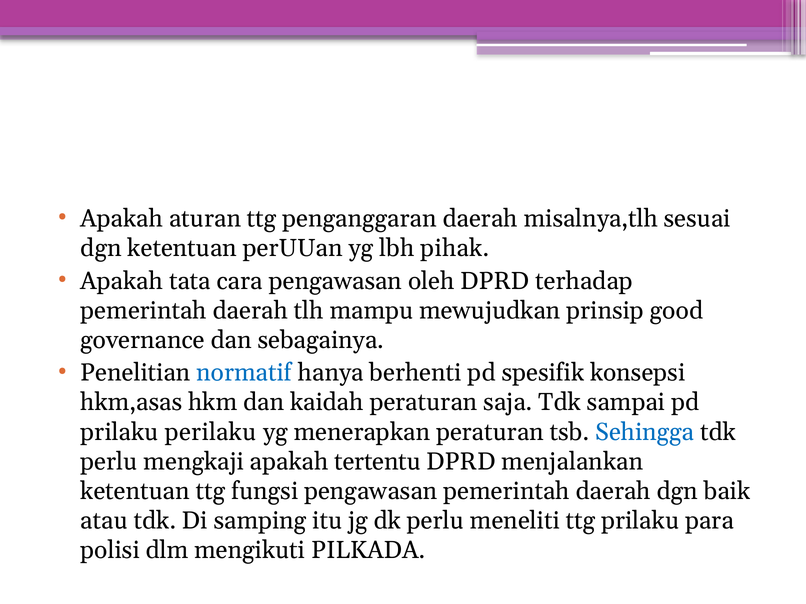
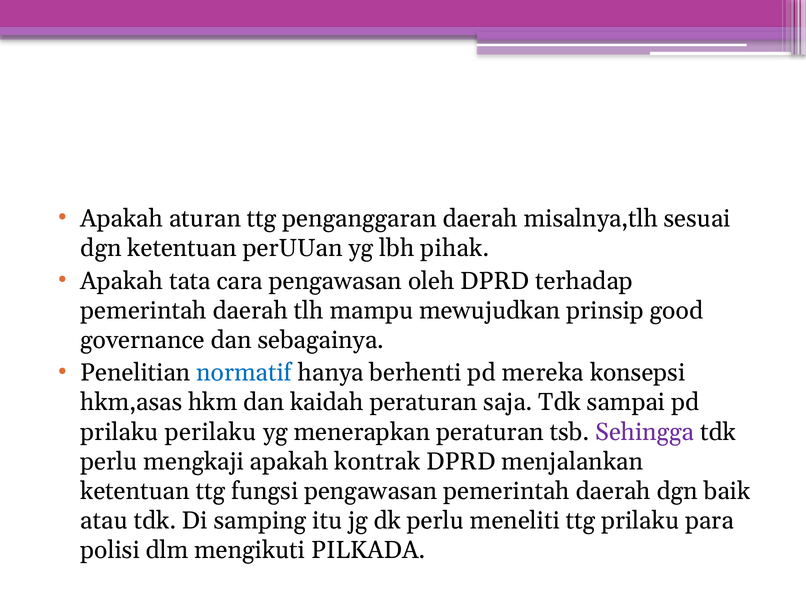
spesifik: spesifik -> mereka
Sehingga colour: blue -> purple
tertentu: tertentu -> kontrak
